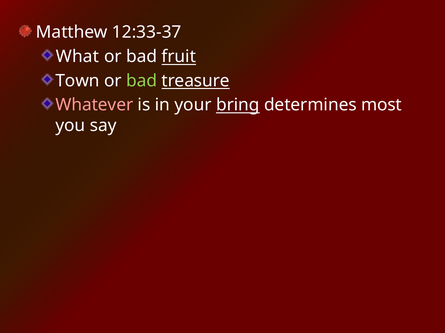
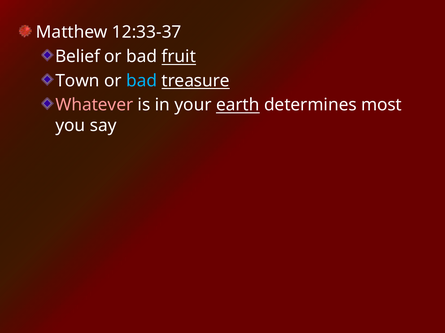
What: What -> Belief
bad at (142, 81) colour: light green -> light blue
bring: bring -> earth
